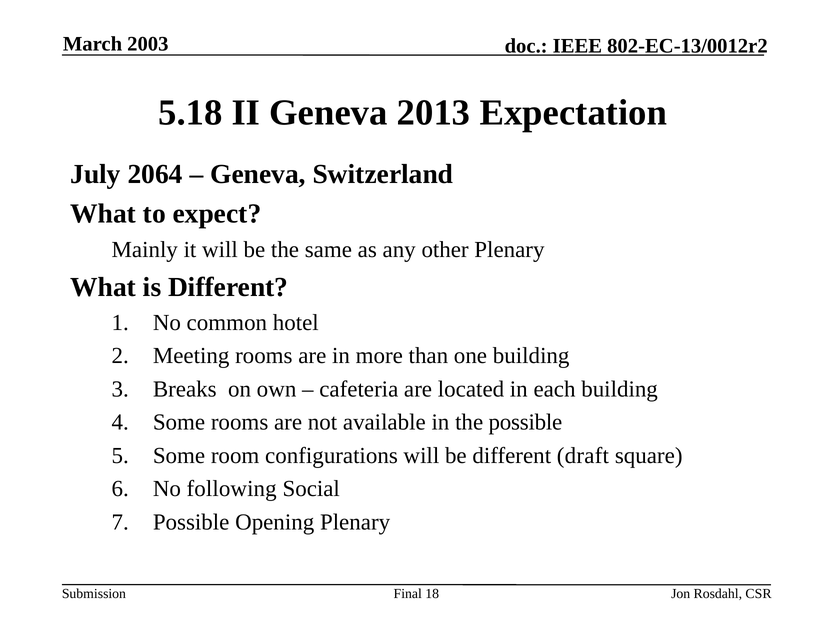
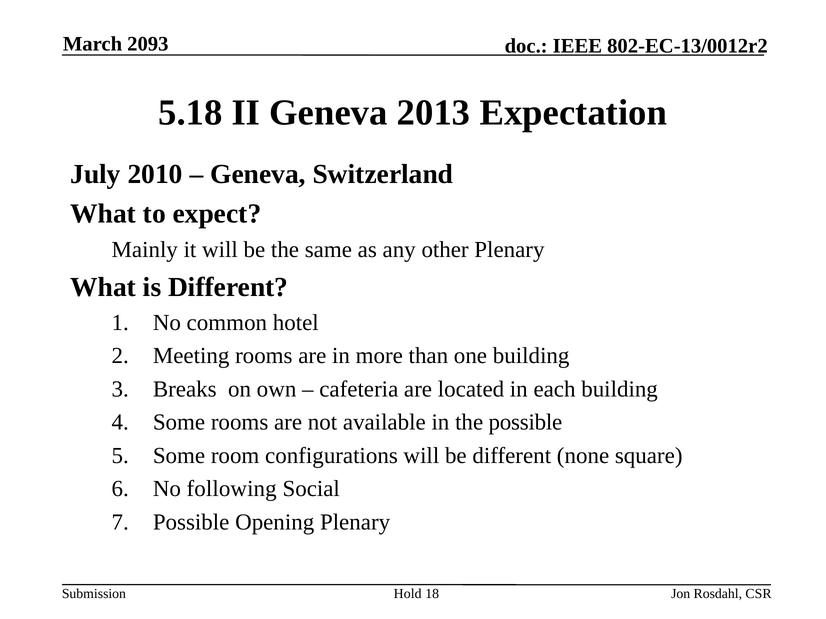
2003: 2003 -> 2093
2064: 2064 -> 2010
draft: draft -> none
Final: Final -> Hold
